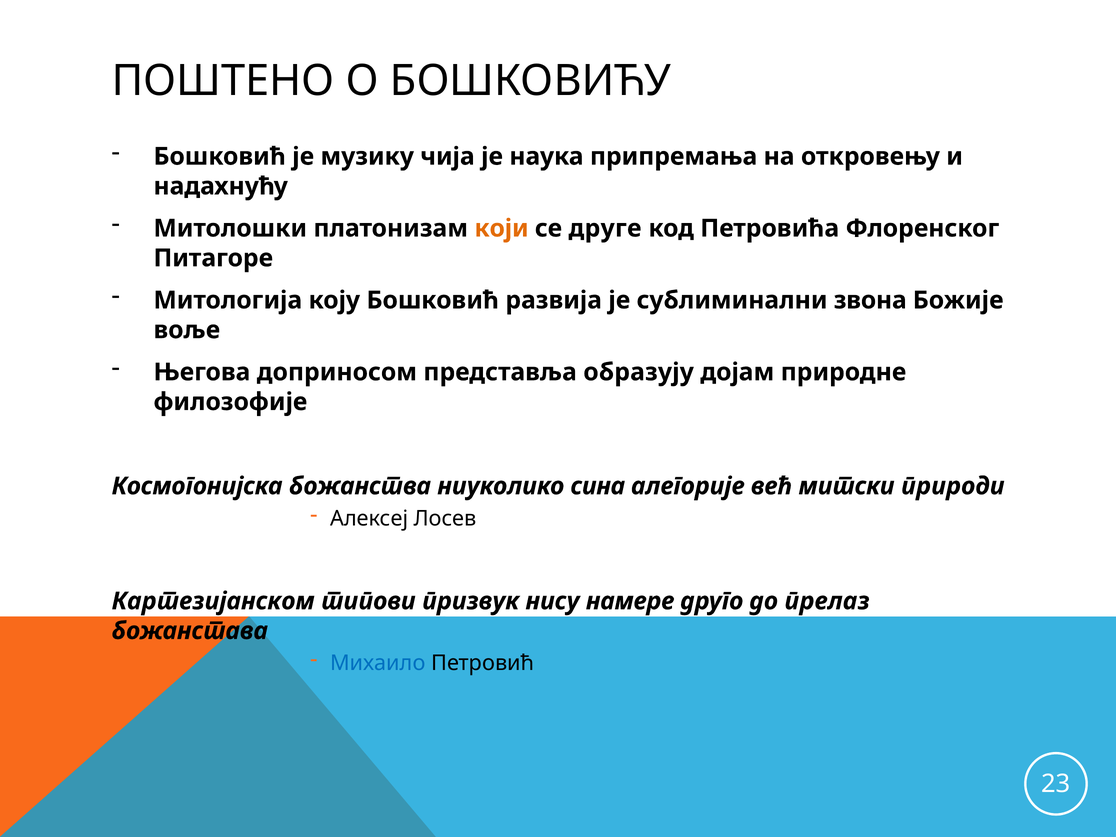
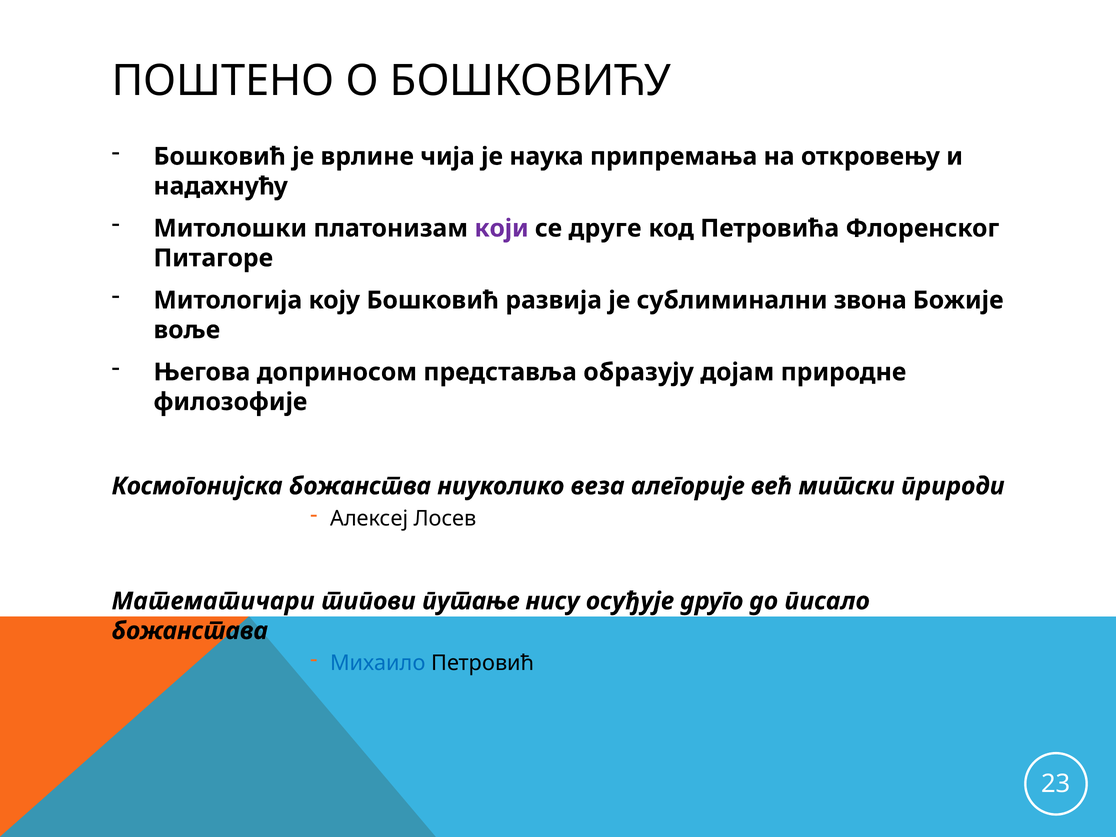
музику: музику -> врлине
који colour: orange -> purple
сина: сина -> веза
Картезијанском: Картезијанском -> Математичари
призвук: призвук -> путање
намере: намере -> осуђује
прелаз: прелаз -> писало
